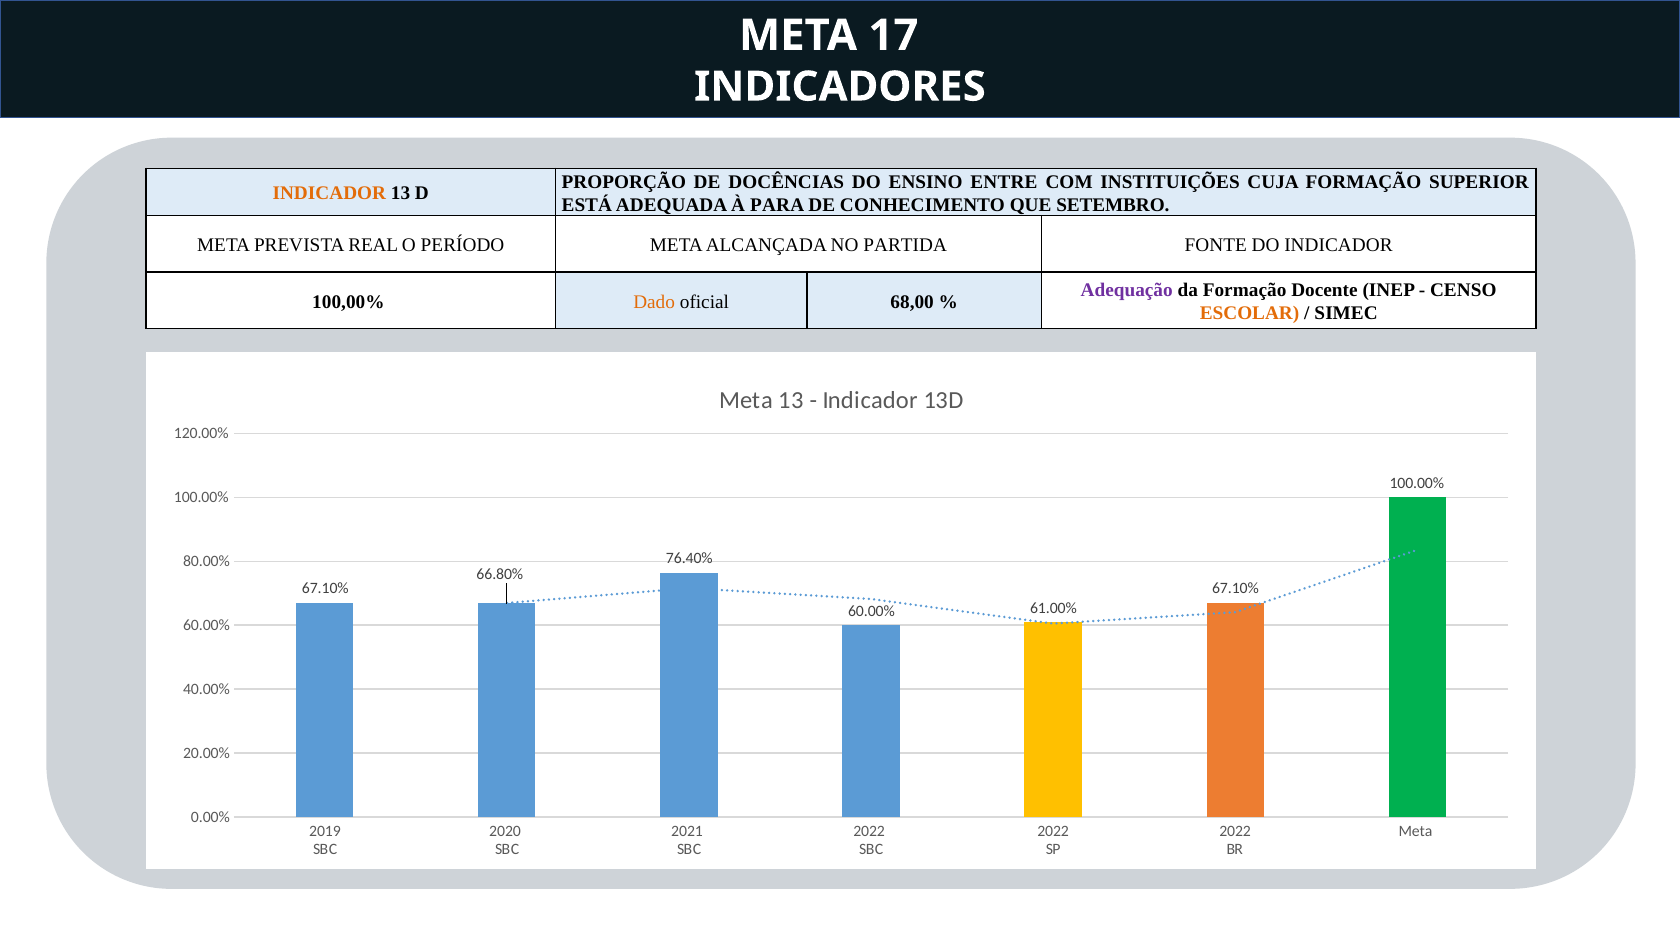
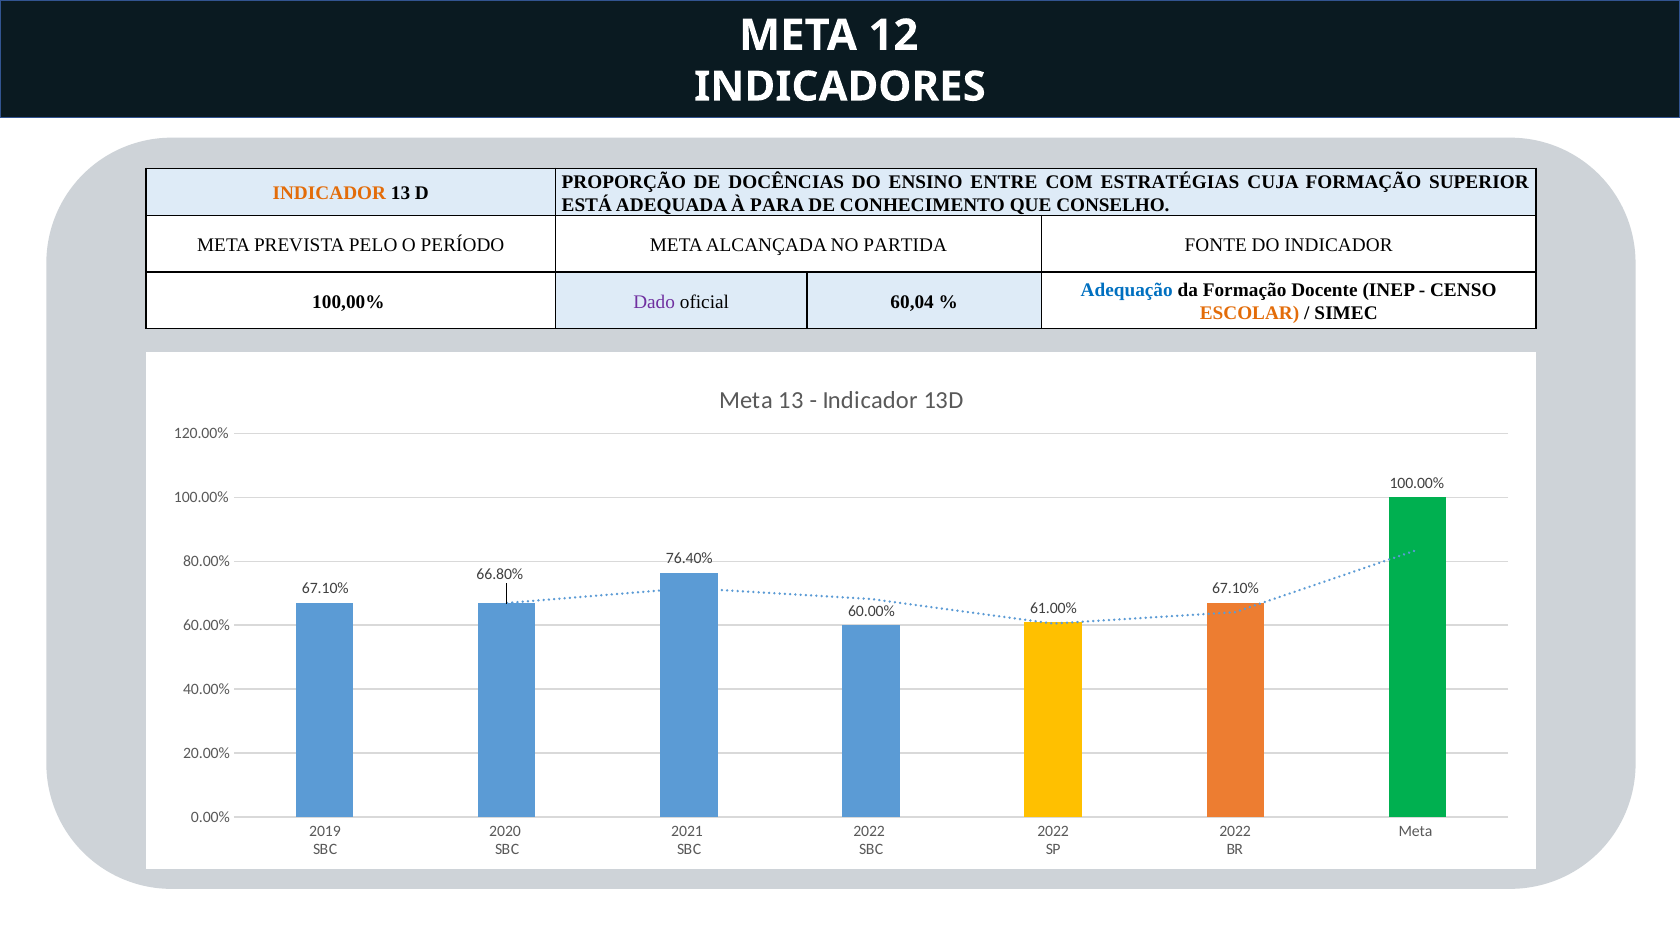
17: 17 -> 12
INSTITUIÇÕES: INSTITUIÇÕES -> ESTRATÉGIAS
SETEMBRO: SETEMBRO -> CONSELHO
REAL: REAL -> PELO
Adequação colour: purple -> blue
Dado colour: orange -> purple
68,00: 68,00 -> 60,04
